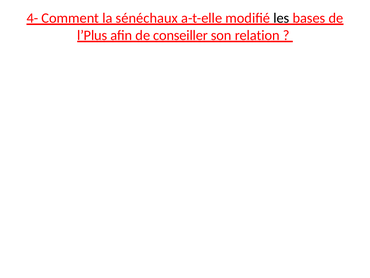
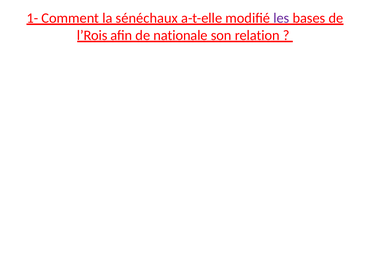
4-: 4- -> 1-
les colour: black -> purple
l’Plus: l’Plus -> l’Rois
conseiller: conseiller -> nationale
